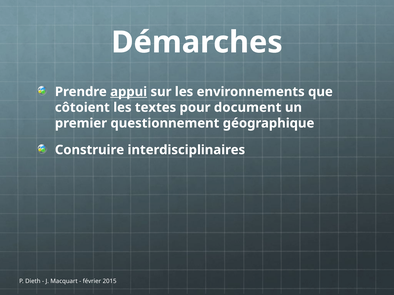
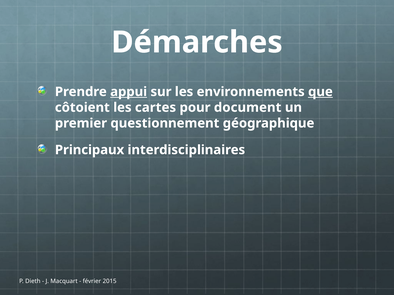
que underline: none -> present
textes: textes -> cartes
Construire: Construire -> Principaux
